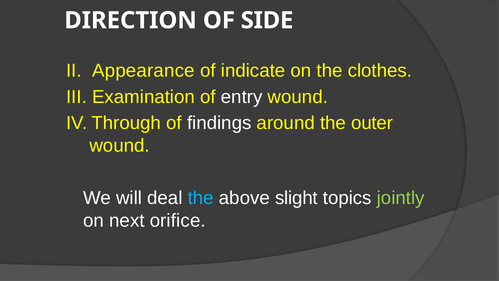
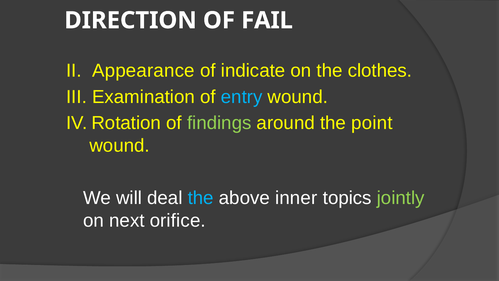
SIDE: SIDE -> FAIL
entry colour: white -> light blue
Through: Through -> Rotation
findings colour: white -> light green
outer: outer -> point
slight: slight -> inner
